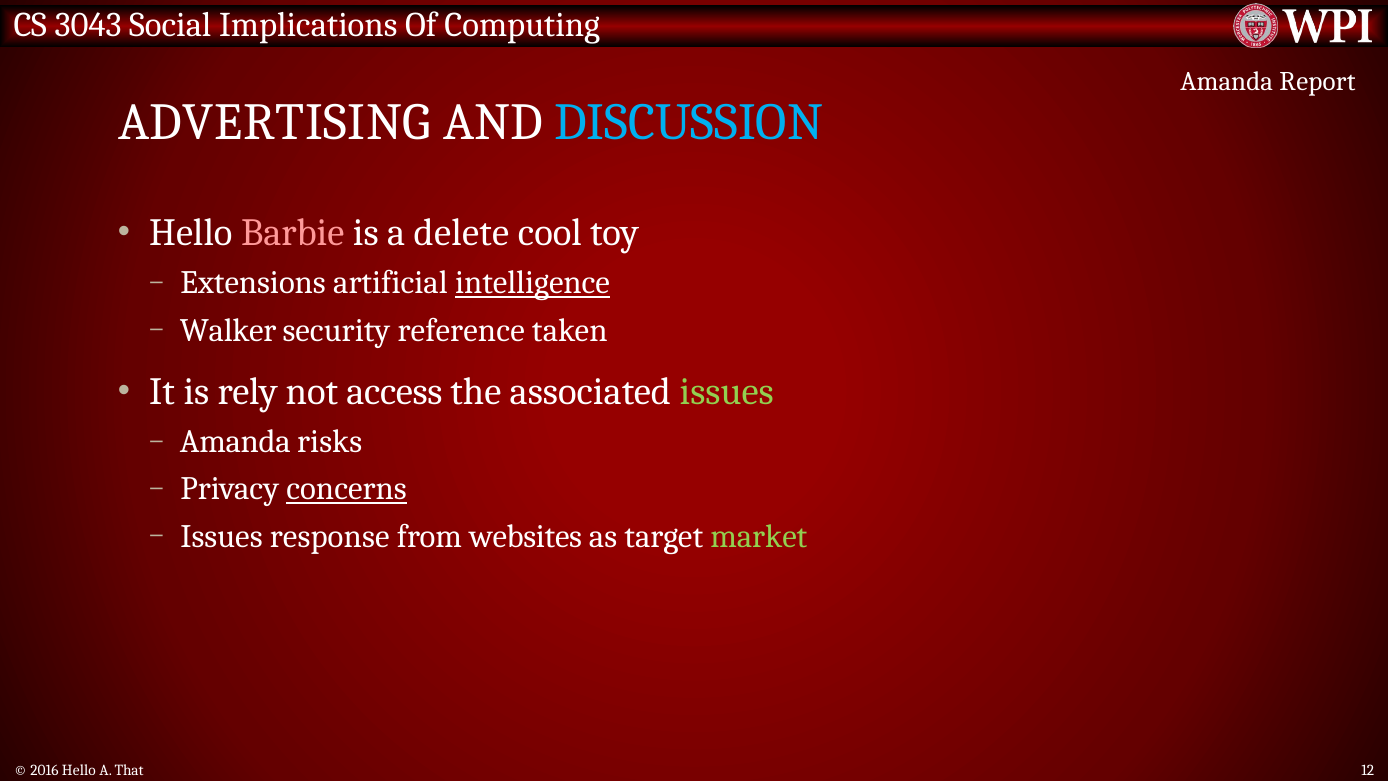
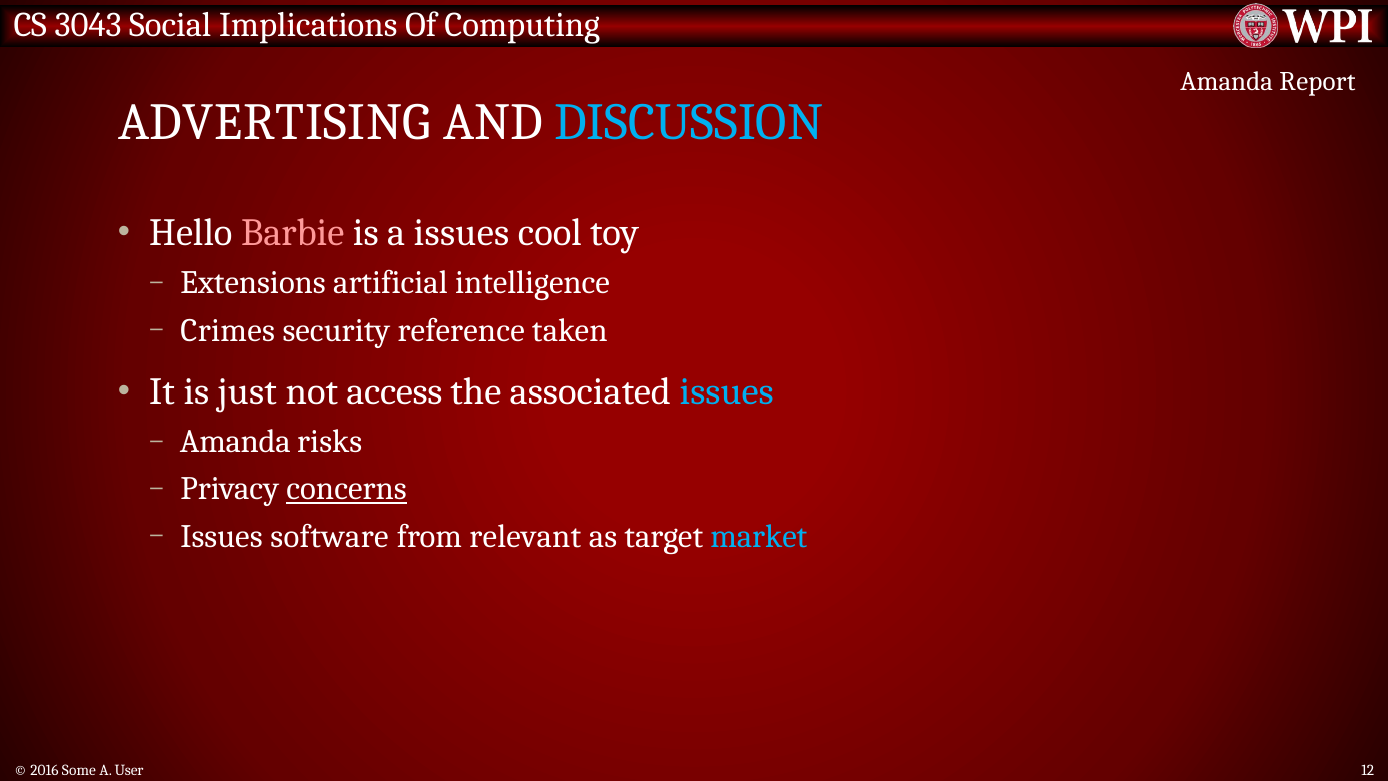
a delete: delete -> issues
intelligence underline: present -> none
Walker: Walker -> Crimes
rely: rely -> just
issues at (727, 392) colour: light green -> light blue
response: response -> software
websites: websites -> relevant
market colour: light green -> light blue
2016 Hello: Hello -> Some
That: That -> User
